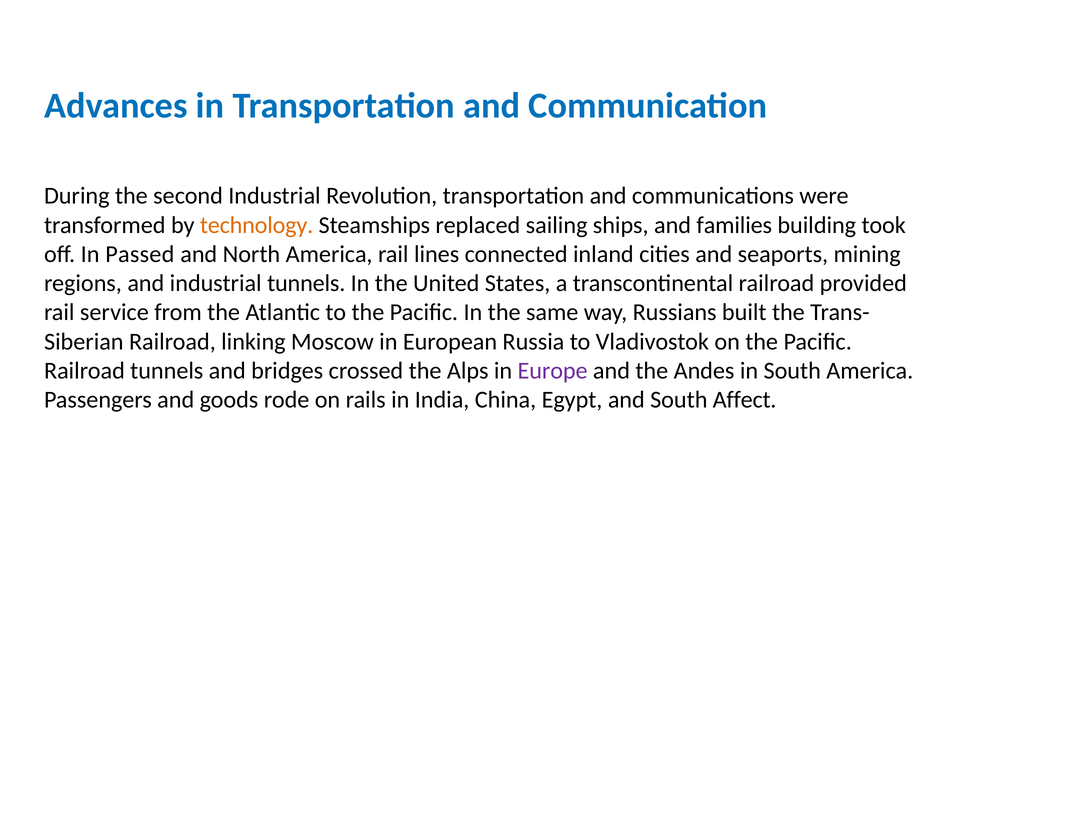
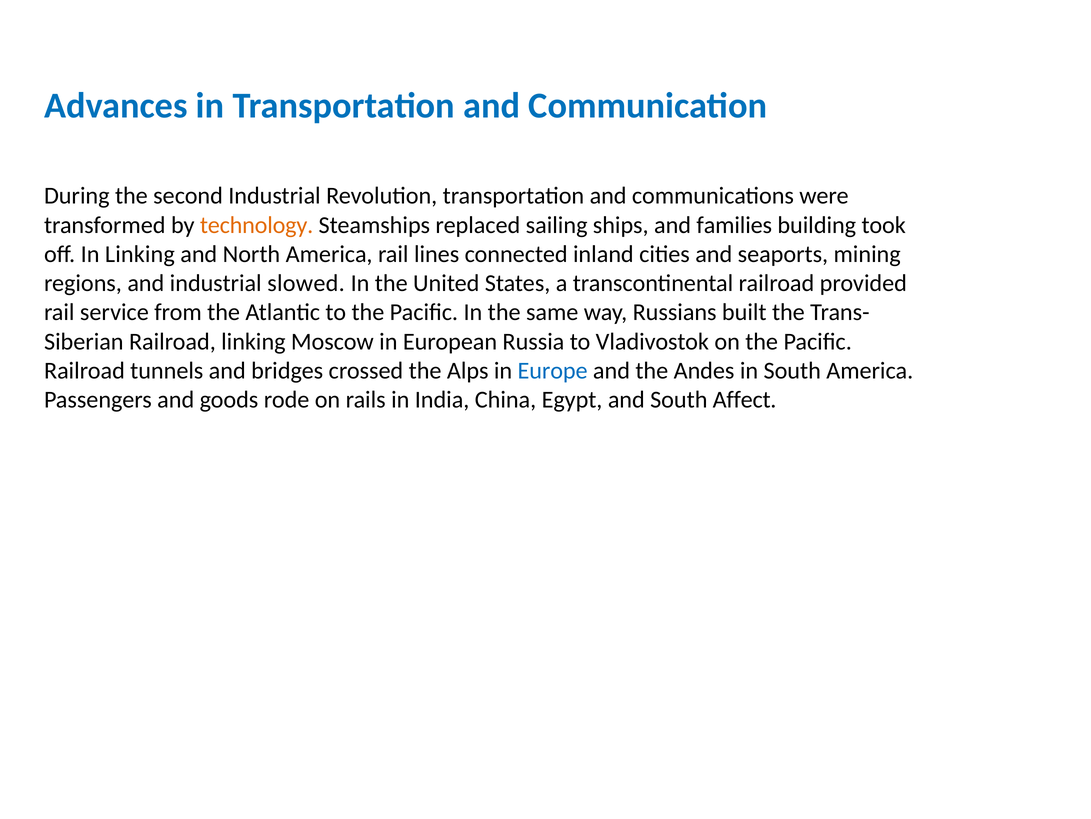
In Passed: Passed -> Linking
industrial tunnels: tunnels -> slowed
Europe colour: purple -> blue
